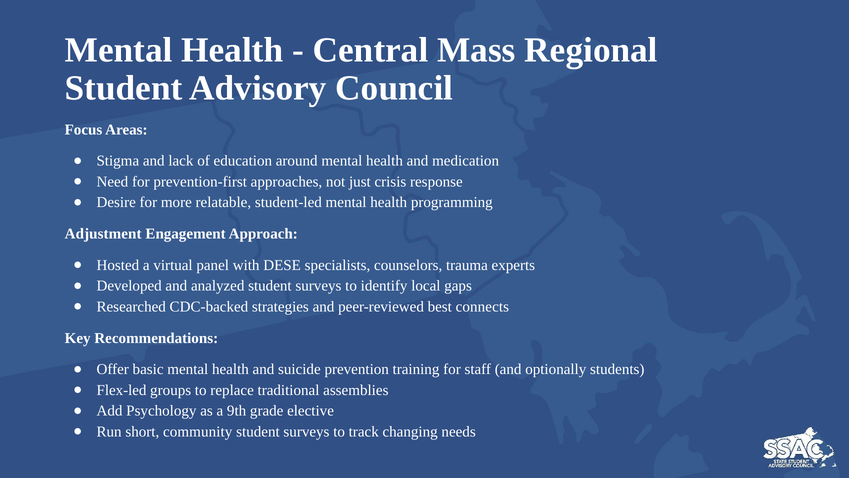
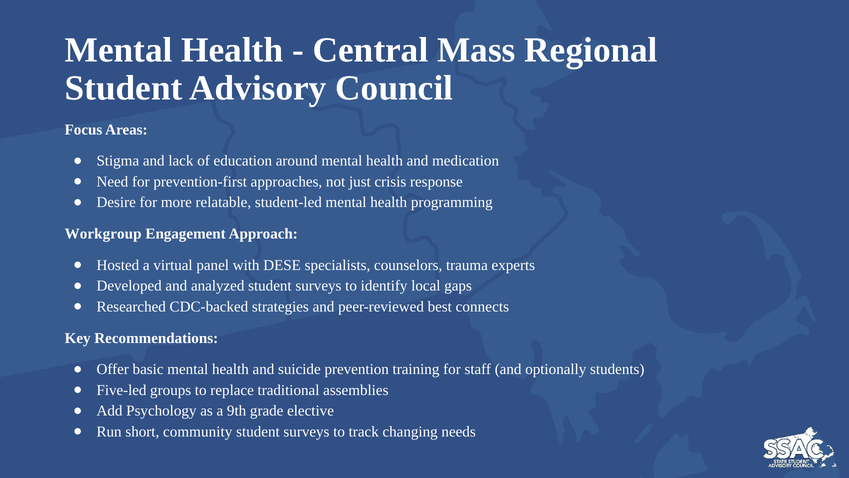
Adjustment: Adjustment -> Workgroup
Flex-led: Flex-led -> Five-led
